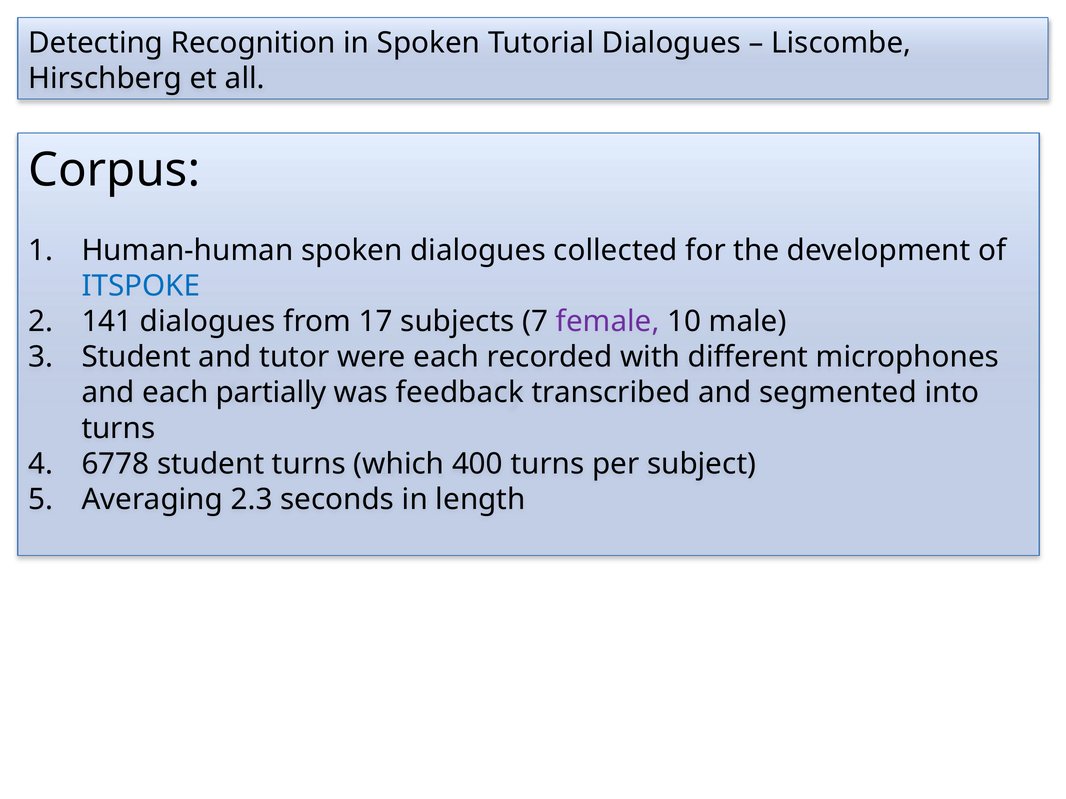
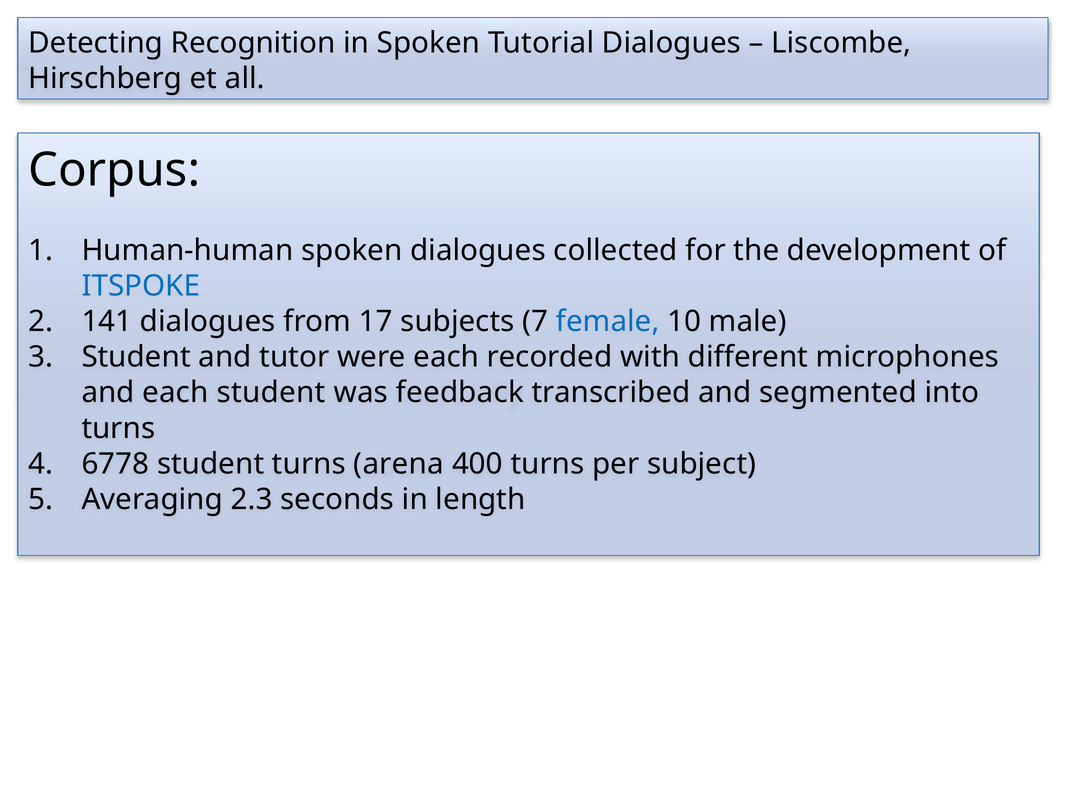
female colour: purple -> blue
each partially: partially -> student
which: which -> arena
